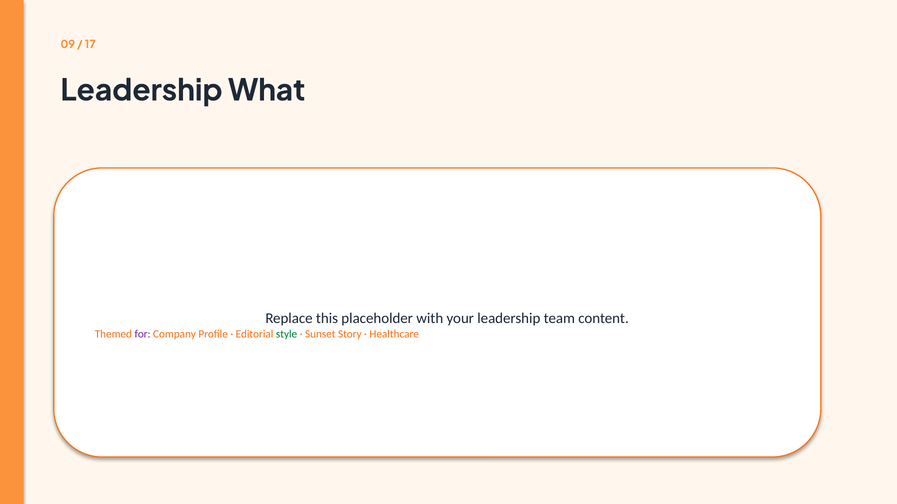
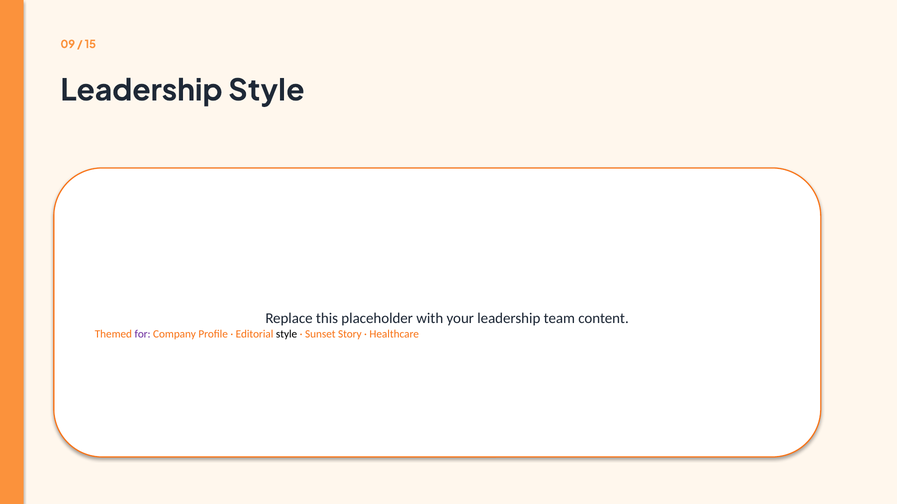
17: 17 -> 15
Leadership What: What -> Style
style at (287, 334) colour: green -> black
